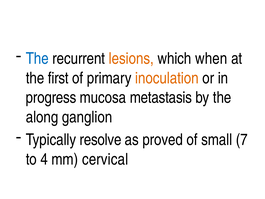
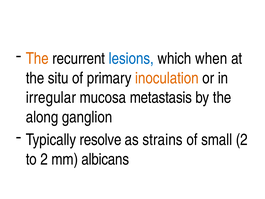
The at (37, 59) colour: blue -> orange
lesions colour: orange -> blue
first: first -> situ
progress: progress -> irregular
proved: proved -> strains
small 7: 7 -> 2
to 4: 4 -> 2
cervical: cervical -> albicans
